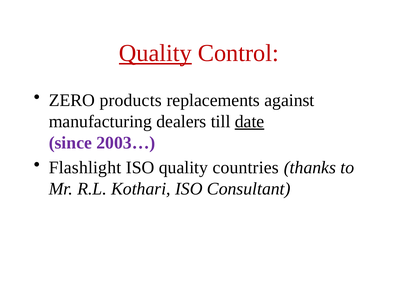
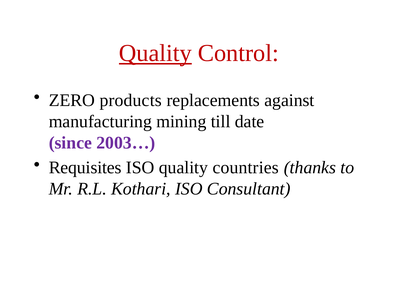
dealers: dealers -> mining
date underline: present -> none
Flashlight: Flashlight -> Requisites
